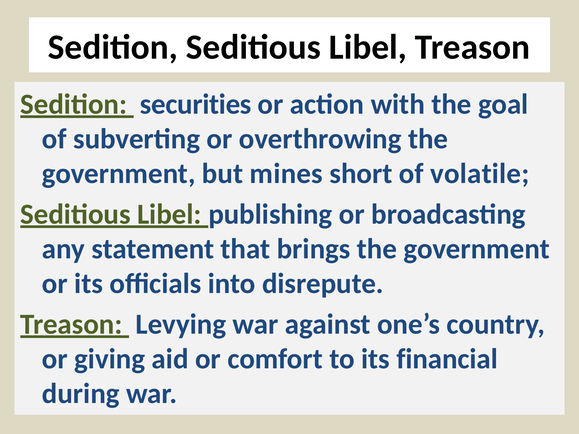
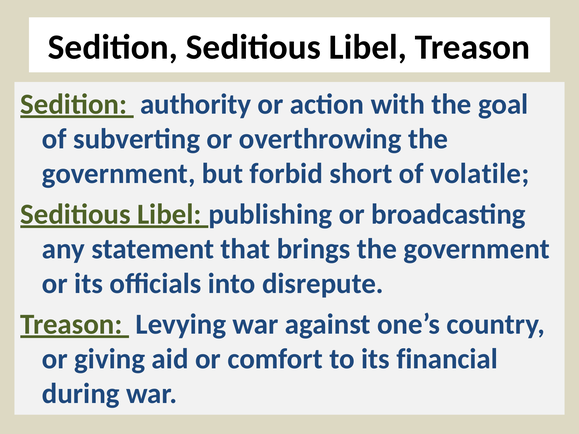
securities: securities -> authority
mines: mines -> forbid
